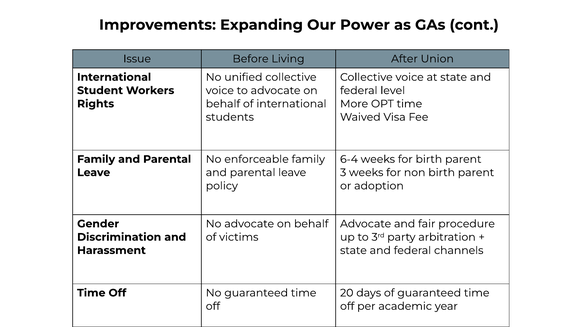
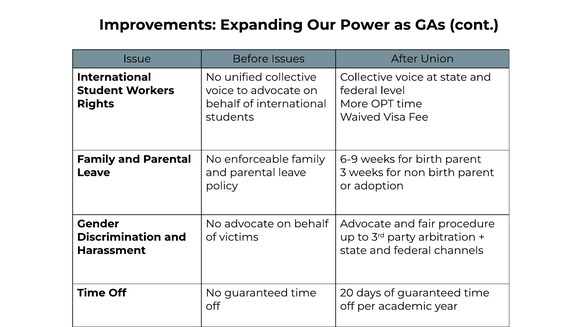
Living: Living -> Issues
6-4: 6-4 -> 6-9
